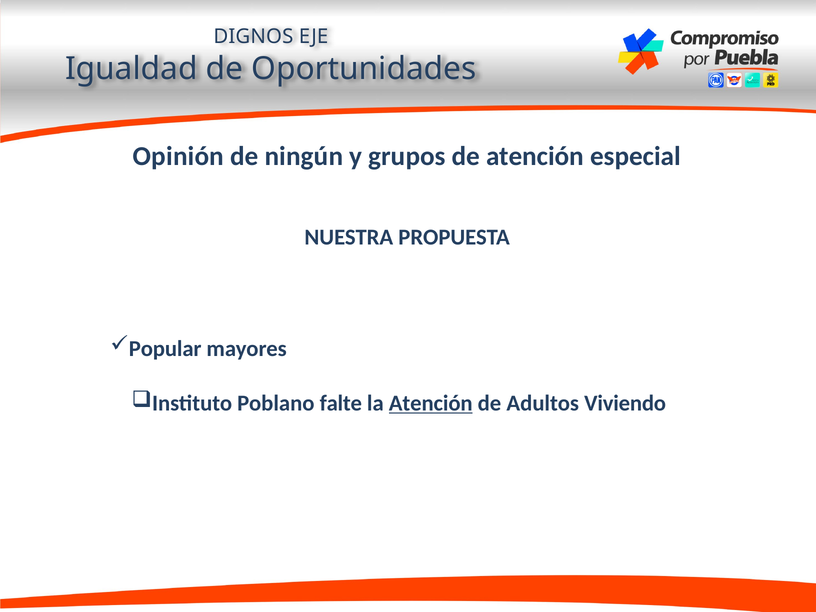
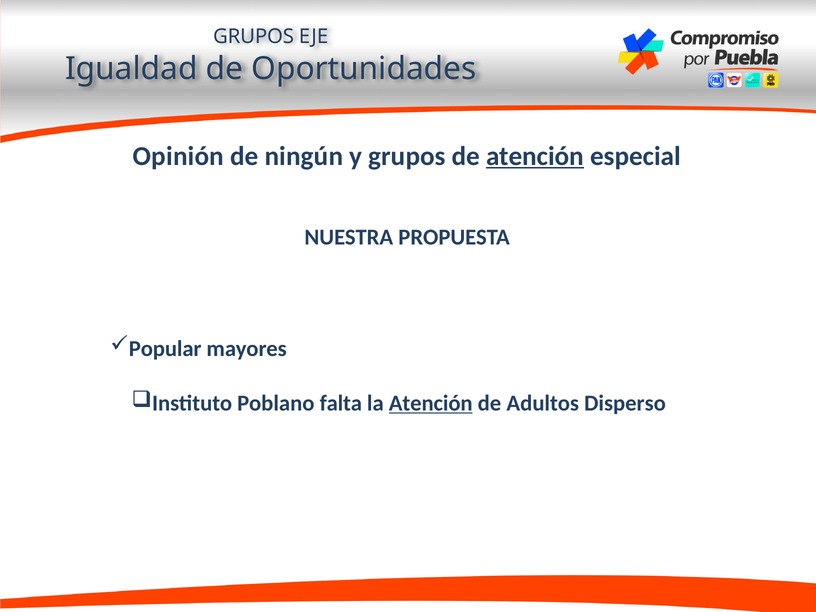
DIGNOS at (253, 37): DIGNOS -> GRUPOS
atención at (535, 156) underline: none -> present
falte: falte -> falta
Viviendo: Viviendo -> Disperso
